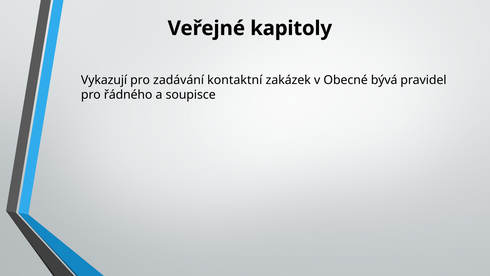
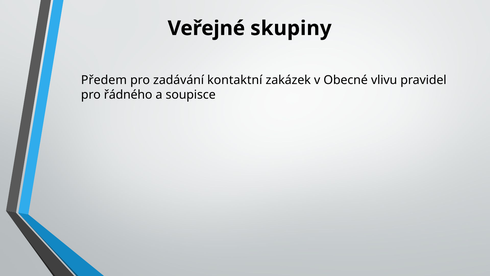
kapitoly: kapitoly -> skupiny
Vykazují: Vykazují -> Předem
bývá: bývá -> vlivu
